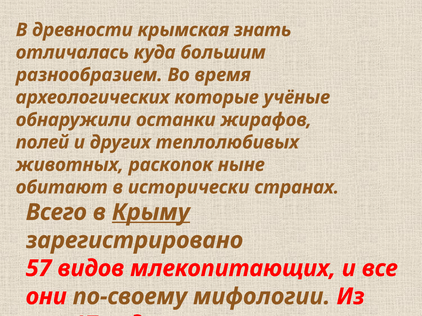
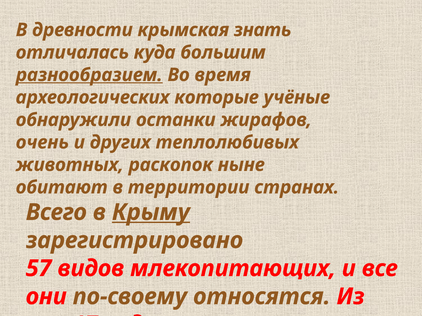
разнообразием underline: none -> present
полей at (42, 143): полей -> очень
исторически: исторически -> территории
по-своему мифологии: мифологии -> относятся
